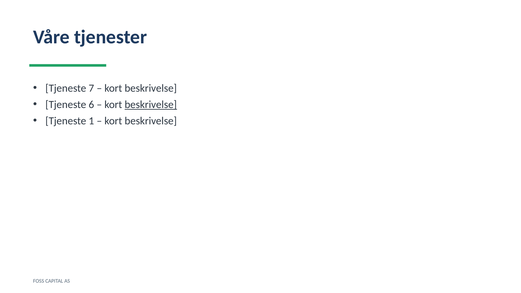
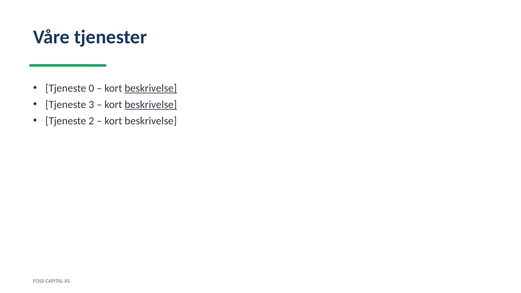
7: 7 -> 0
beskrivelse at (151, 88) underline: none -> present
6: 6 -> 3
1: 1 -> 2
